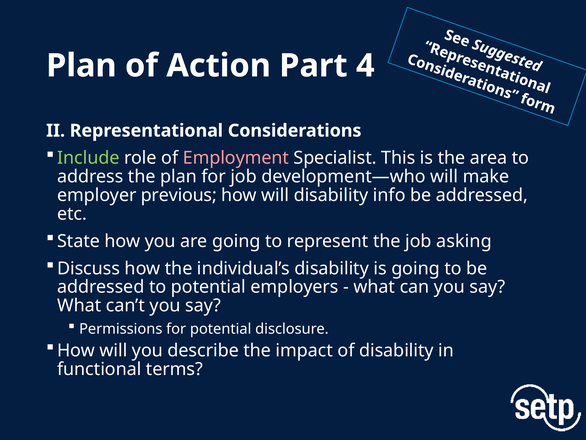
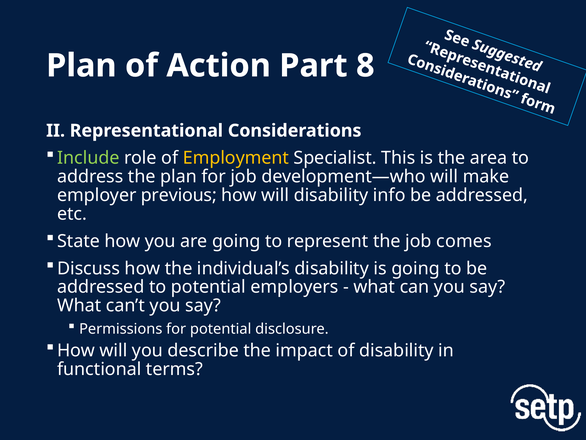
4: 4 -> 8
Employment colour: pink -> yellow
asking: asking -> comes
